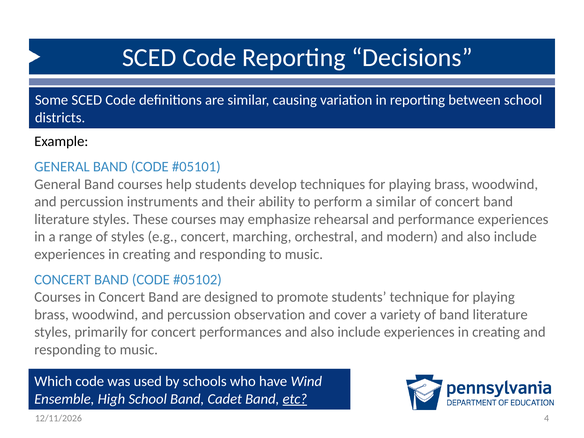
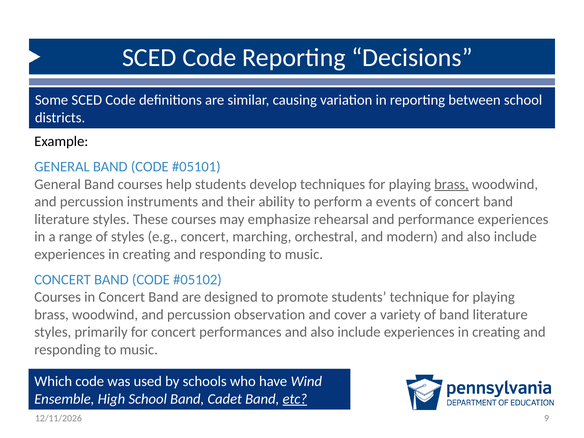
brass at (451, 184) underline: none -> present
a similar: similar -> events
4: 4 -> 9
